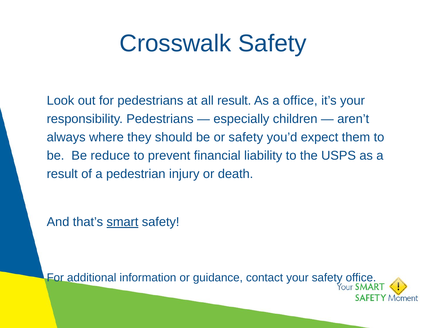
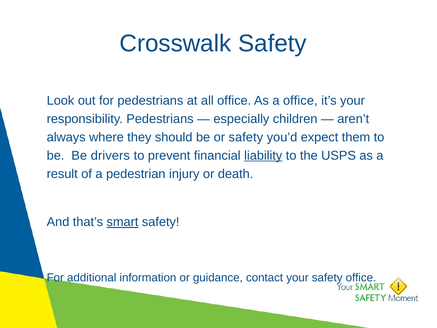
all result: result -> office
reduce: reduce -> drivers
liability underline: none -> present
